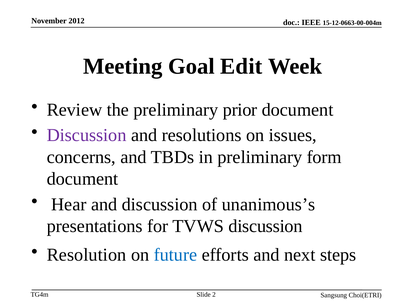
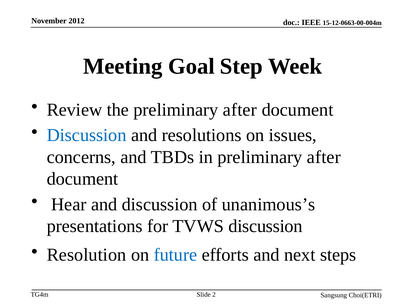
Edit: Edit -> Step
the preliminary prior: prior -> after
Discussion at (87, 135) colour: purple -> blue
in preliminary form: form -> after
